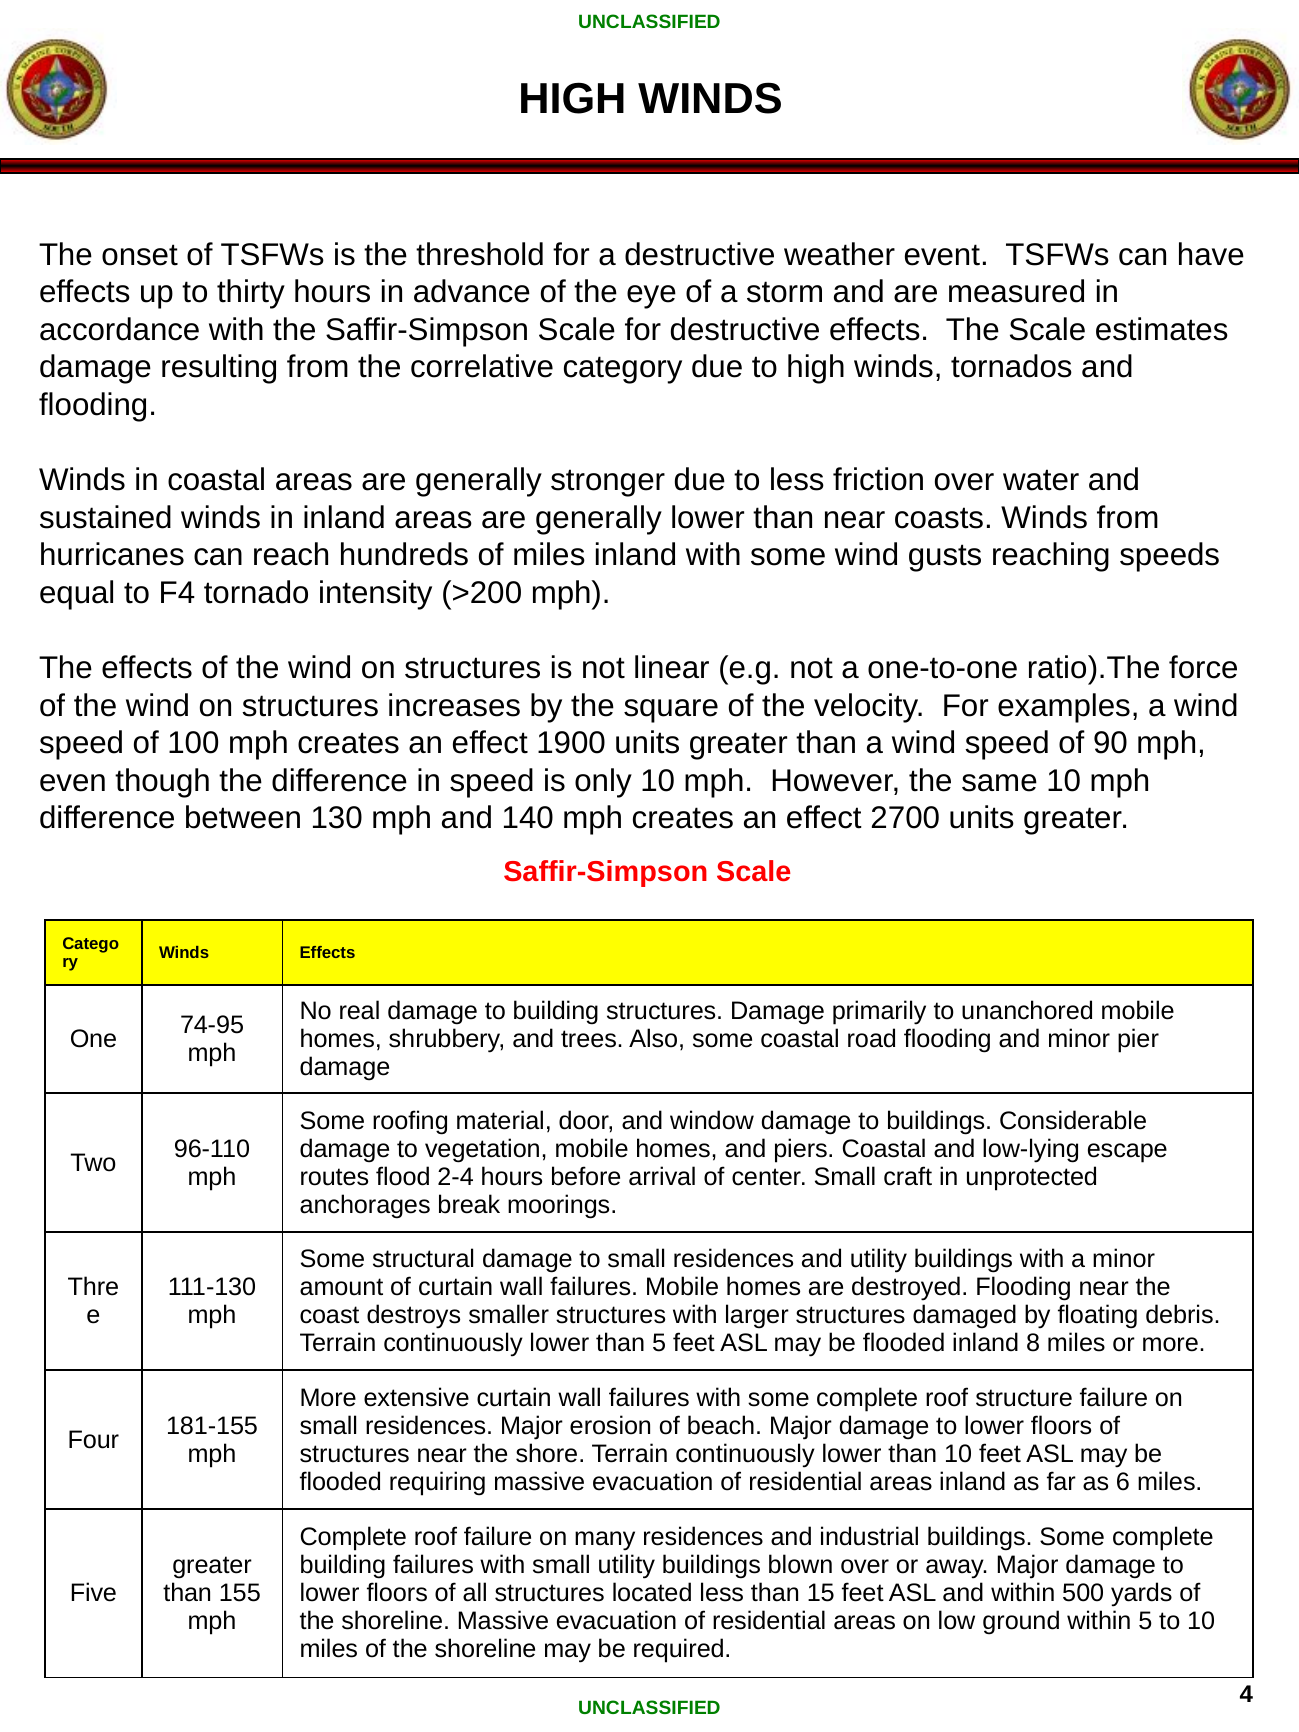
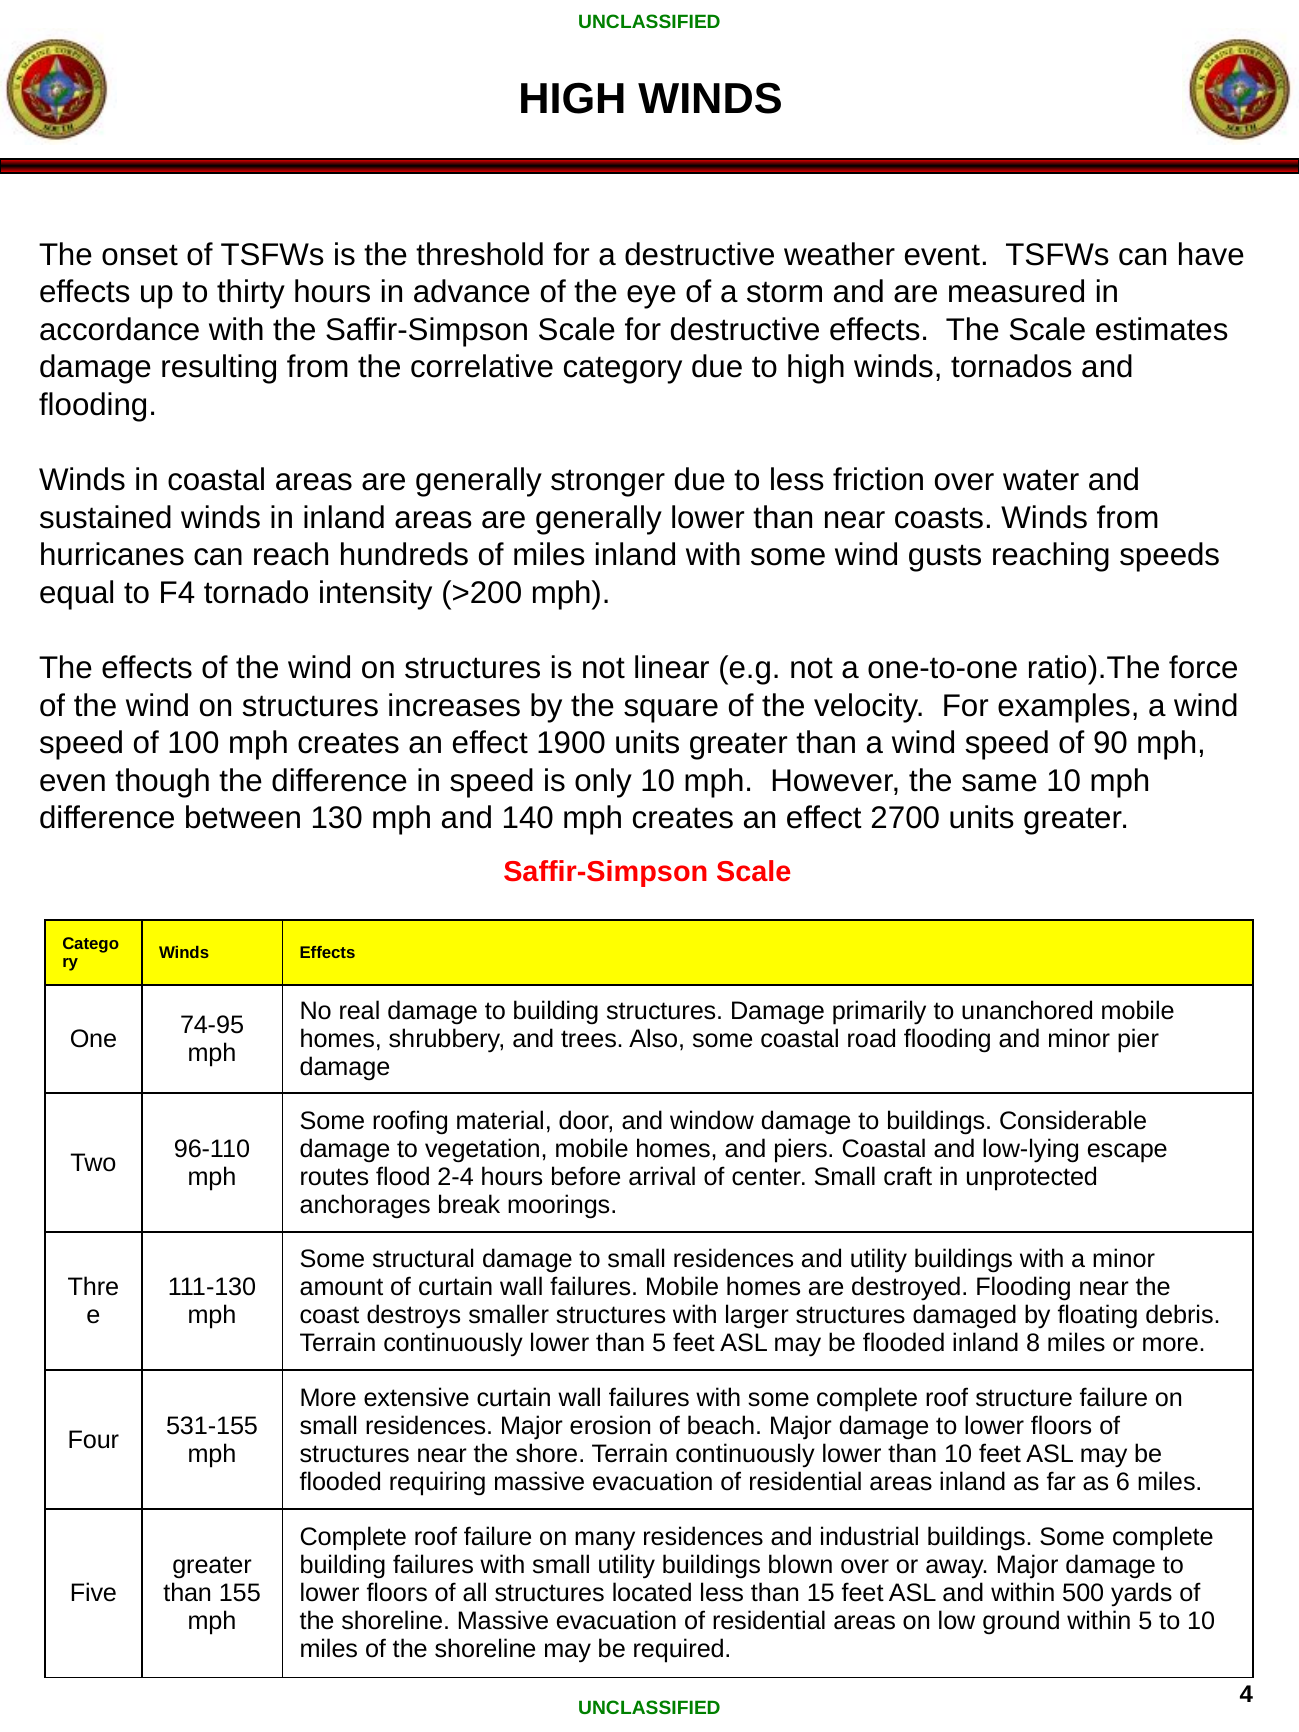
181-155: 181-155 -> 531-155
